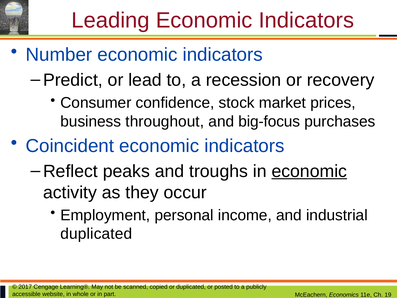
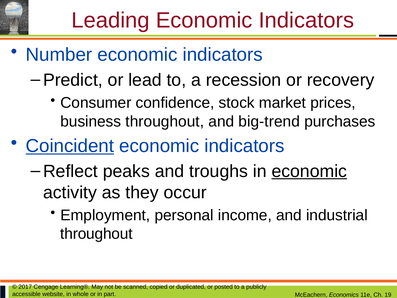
big-focus: big-focus -> big-trend
Coincident underline: none -> present
duplicated at (96, 234): duplicated -> throughout
